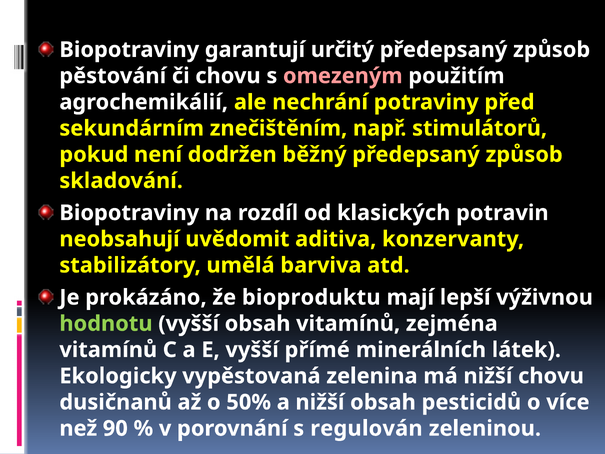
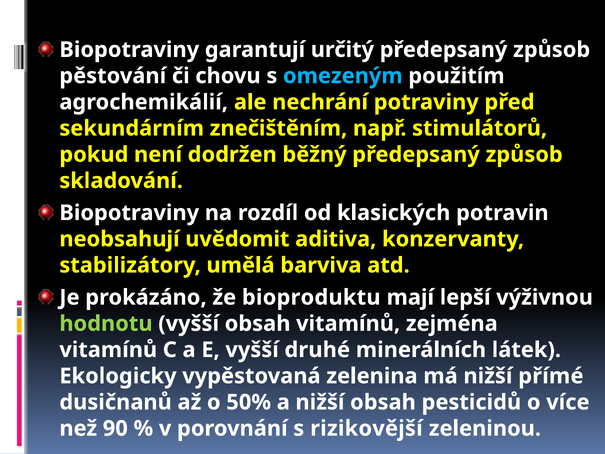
omezeným colour: pink -> light blue
přímé: přímé -> druhé
nižší chovu: chovu -> přímé
regulován: regulován -> rizikovější
